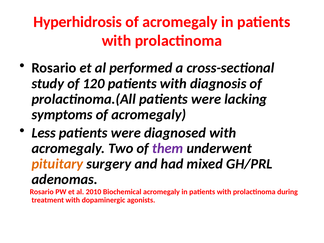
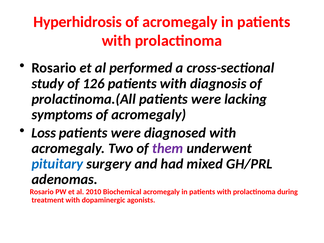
120: 120 -> 126
Less: Less -> Loss
pituitary colour: orange -> blue
